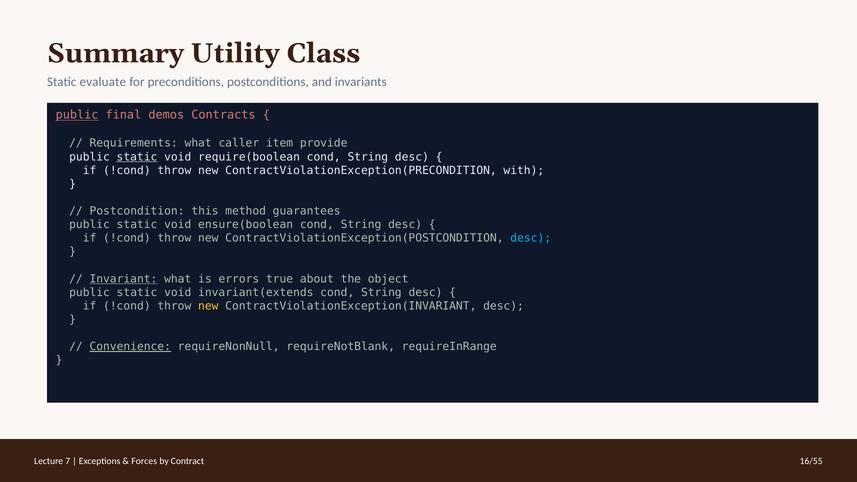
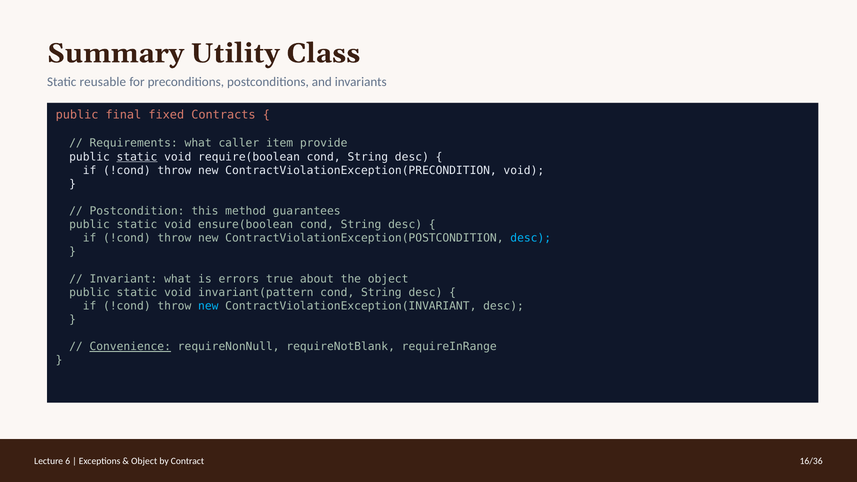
evaluate: evaluate -> reusable
public at (77, 115) underline: present -> none
demos: demos -> fixed
ContractViolationException(PRECONDITION with: with -> void
Invariant underline: present -> none
invariant(extends: invariant(extends -> invariant(pattern
new at (208, 306) colour: yellow -> light blue
7: 7 -> 6
Forces at (144, 461): Forces -> Object
16/55: 16/55 -> 16/36
